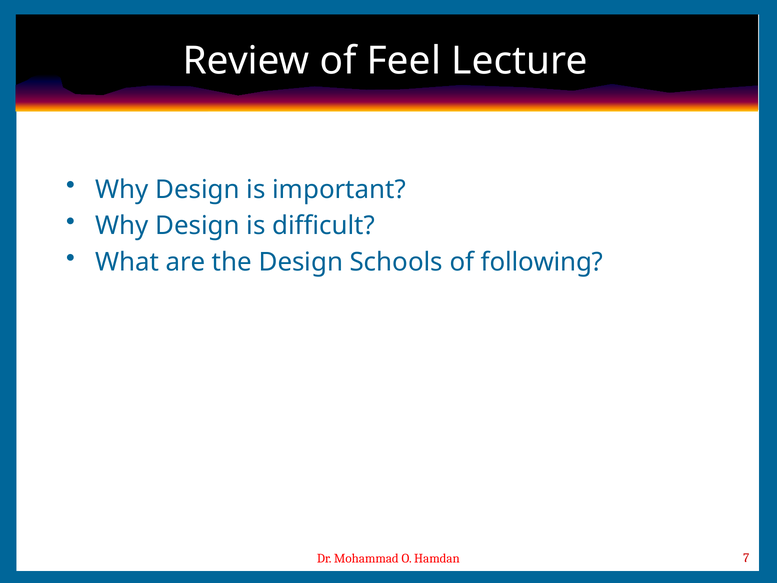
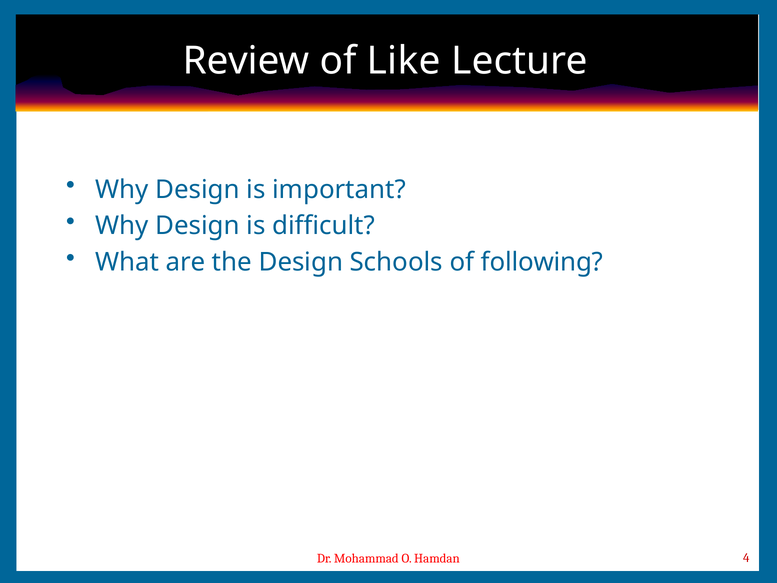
Feel: Feel -> Like
7: 7 -> 4
